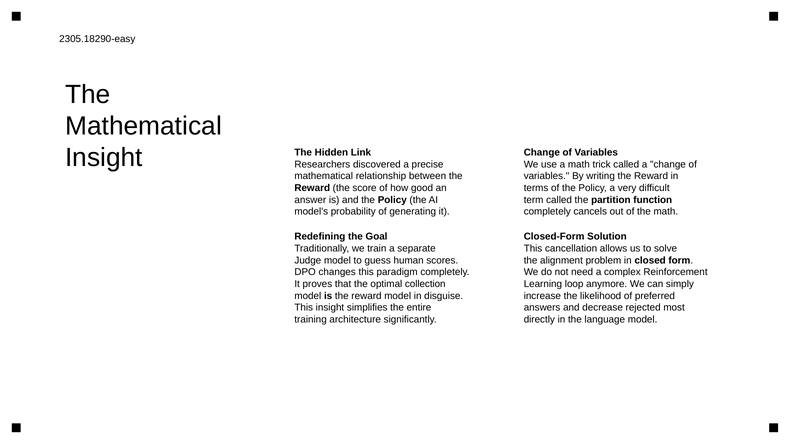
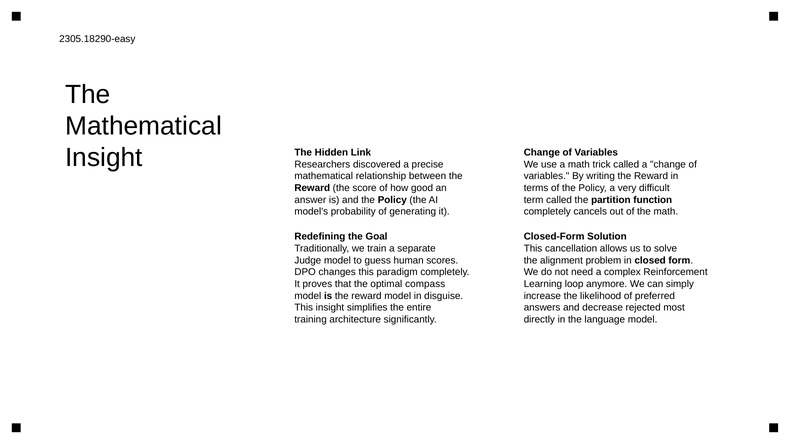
collection: collection -> compass
